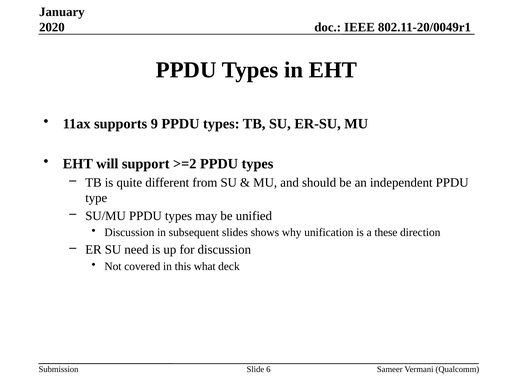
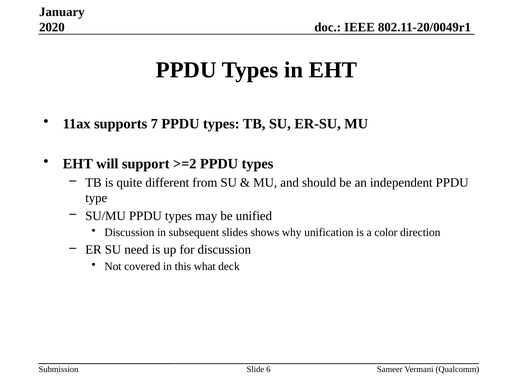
9: 9 -> 7
these: these -> color
